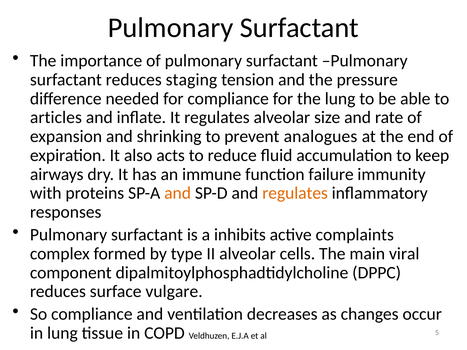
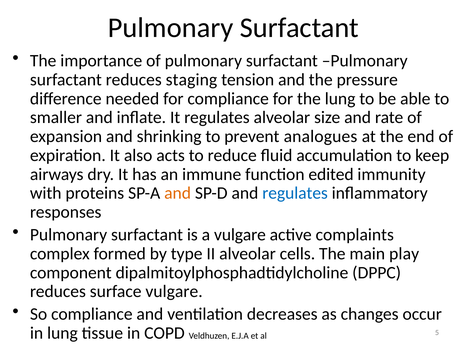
articles: articles -> smaller
failure: failure -> edited
regulates at (295, 193) colour: orange -> blue
a inhibits: inhibits -> vulgare
viral: viral -> play
